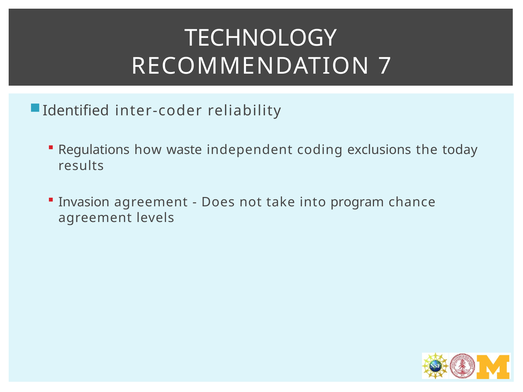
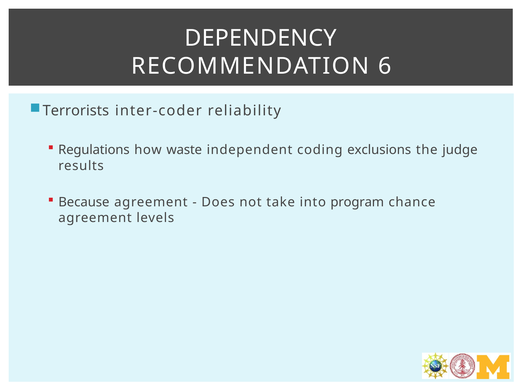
TECHNOLOGY: TECHNOLOGY -> DEPENDENCY
7: 7 -> 6
Identified: Identified -> Terrorists
today: today -> judge
Invasion: Invasion -> Because
